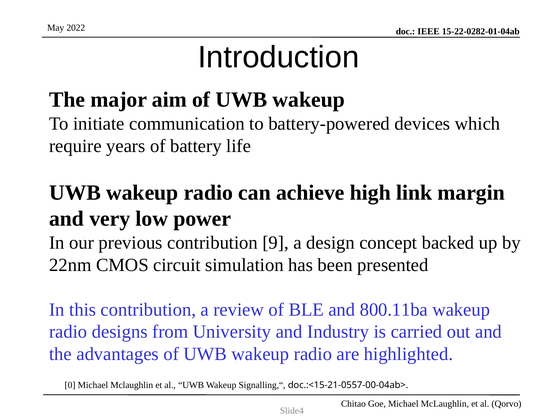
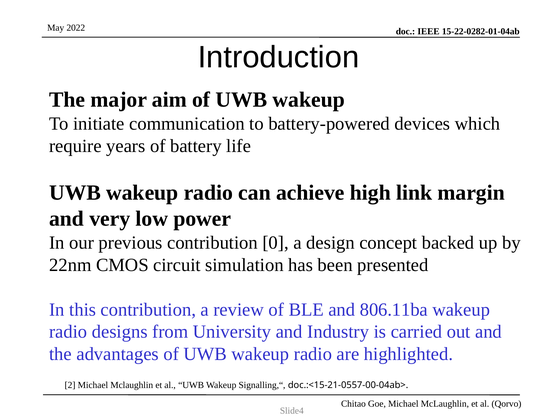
9: 9 -> 0
800.11ba: 800.11ba -> 806.11ba
0: 0 -> 2
